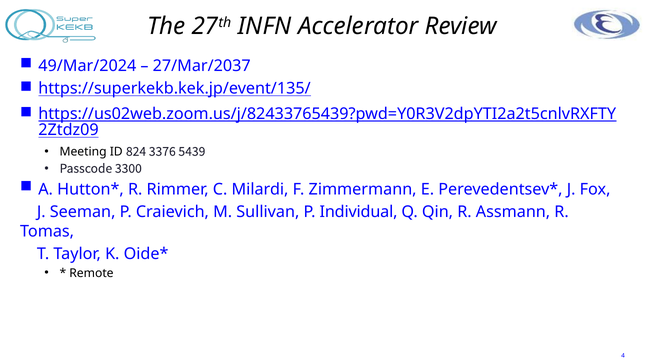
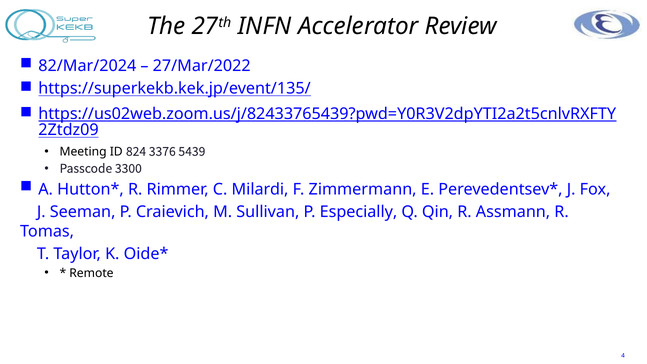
49/Mar/2024: 49/Mar/2024 -> 82/Mar/2024
27/Mar/2037: 27/Mar/2037 -> 27/Mar/2022
Individual: Individual -> Especially
